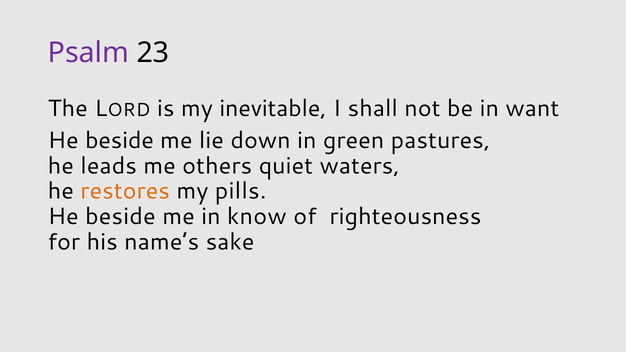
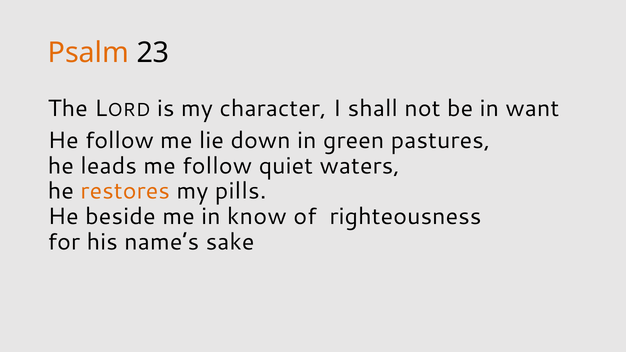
Psalm colour: purple -> orange
inevitable: inevitable -> character
beside at (119, 140): beside -> follow
me others: others -> follow
